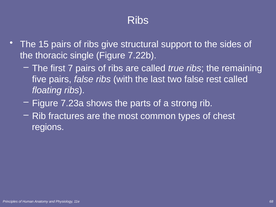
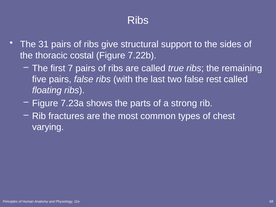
15: 15 -> 31
single: single -> costal
regions: regions -> varying
